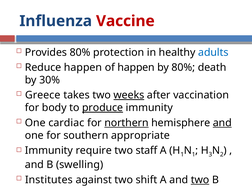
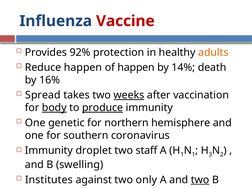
Provides 80%: 80% -> 92%
adults colour: blue -> orange
by 80%: 80% -> 14%
30%: 30% -> 16%
Greece: Greece -> Spread
body underline: none -> present
cardiac: cardiac -> genetic
northern underline: present -> none
and at (222, 123) underline: present -> none
appropriate: appropriate -> coronavirus
require: require -> droplet
shift: shift -> only
